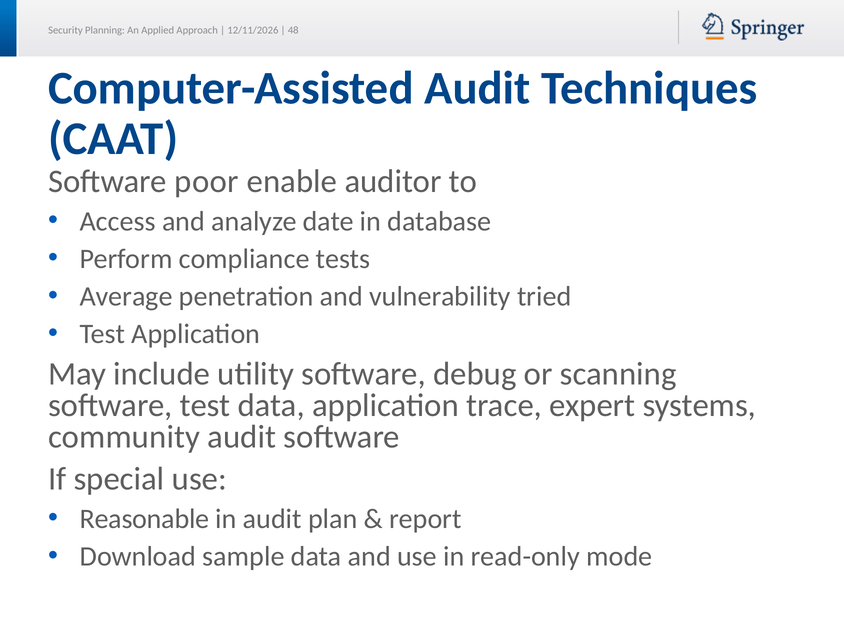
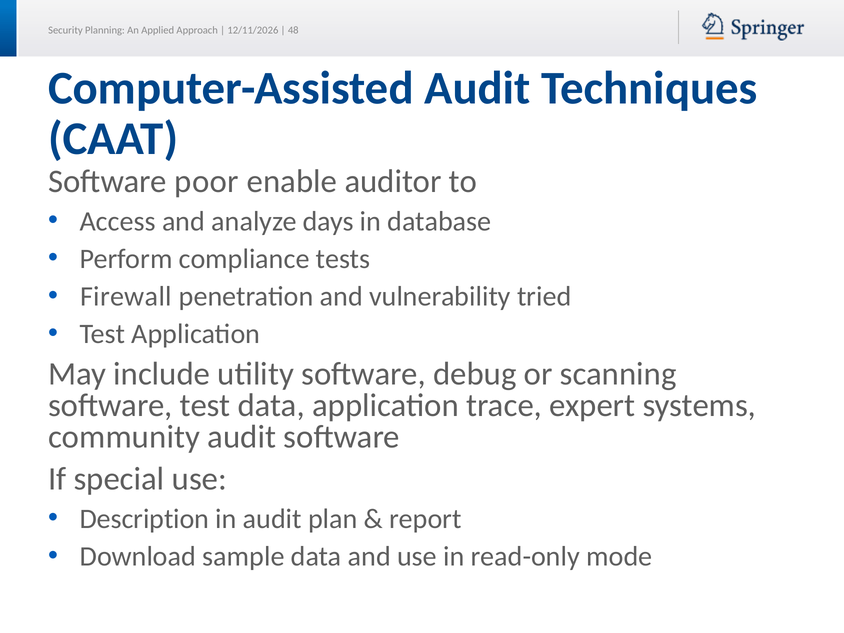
date: date -> days
Average: Average -> Firewall
Reasonable: Reasonable -> Description
